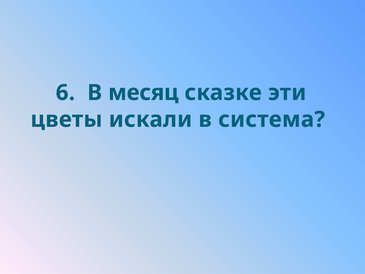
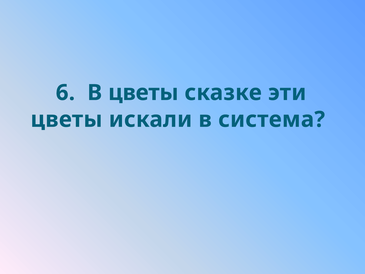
В месяц: месяц -> цветы
